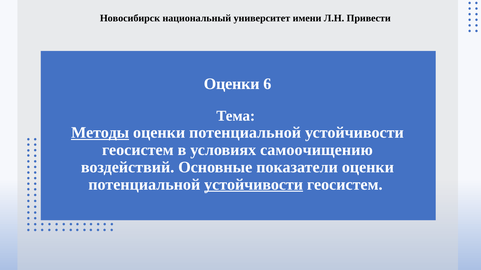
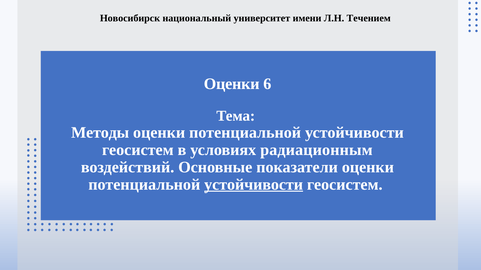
Привести: Привести -> Течением
Методы underline: present -> none
самоочищению: самоочищению -> радиационным
